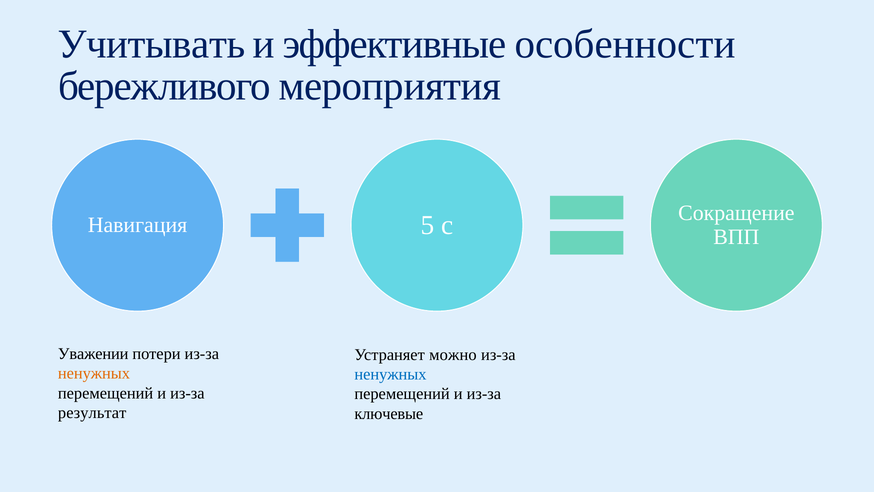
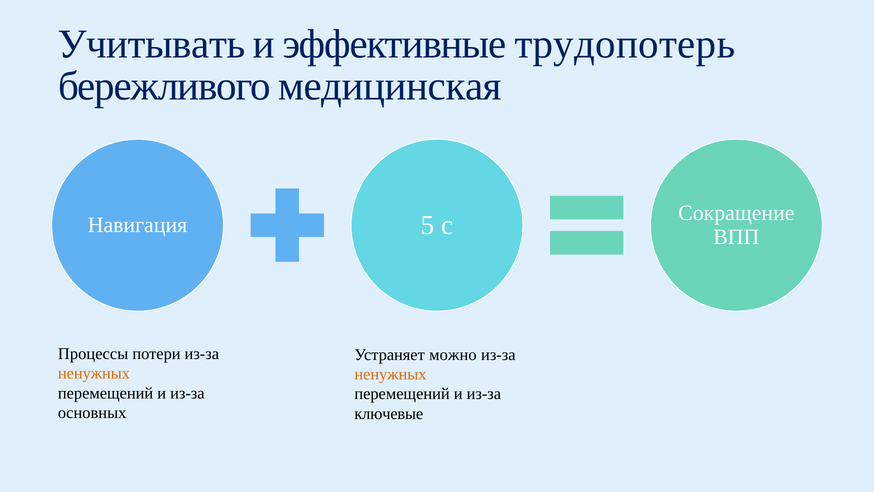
особенности: особенности -> трудопотерь
мероприятия: мероприятия -> медицинская
Уважении: Уважении -> Процессы
ненужных at (390, 374) colour: blue -> orange
результат: результат -> основных
